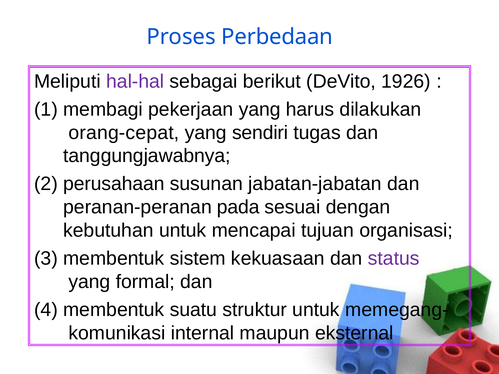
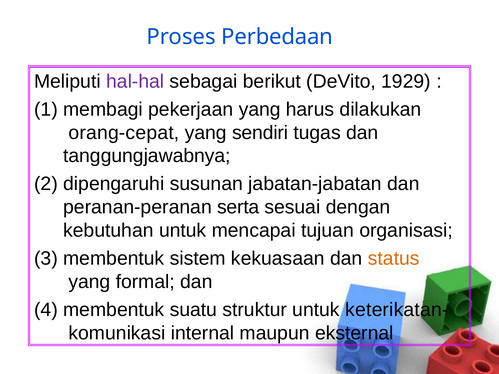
1926: 1926 -> 1929
perusahaan: perusahaan -> dipengaruhi
pada: pada -> serta
status colour: purple -> orange
memegang-: memegang- -> keterikatan-
